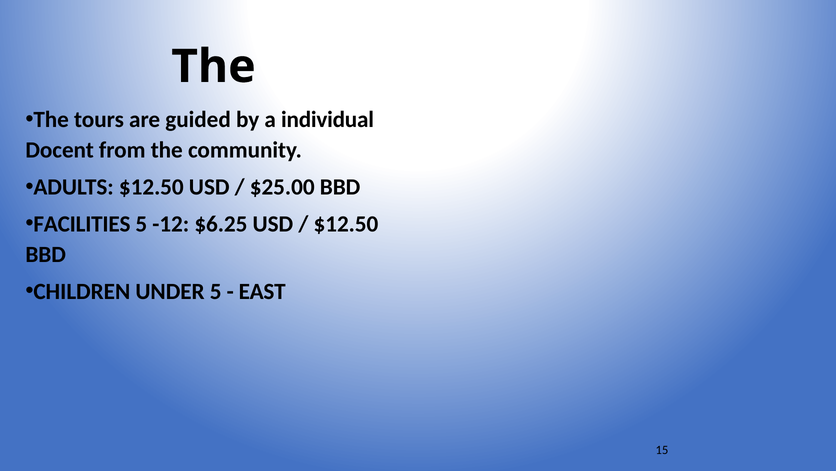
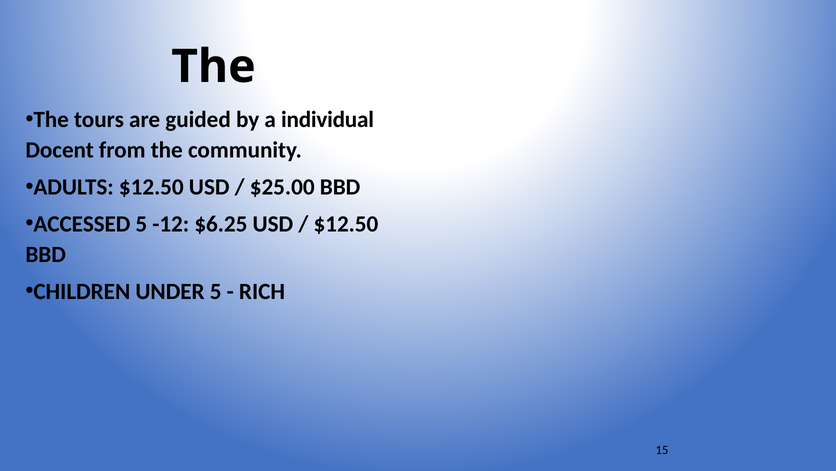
FACILITIES: FACILITIES -> ACCESSED
EAST: EAST -> RICH
